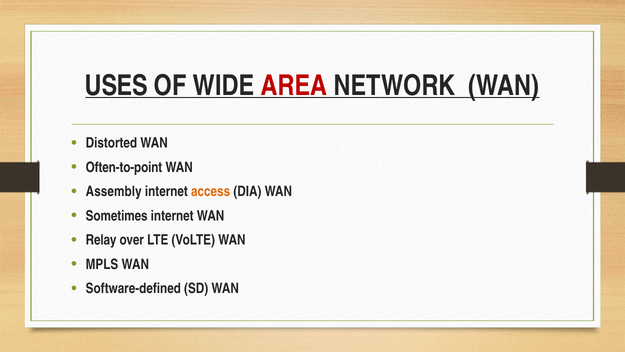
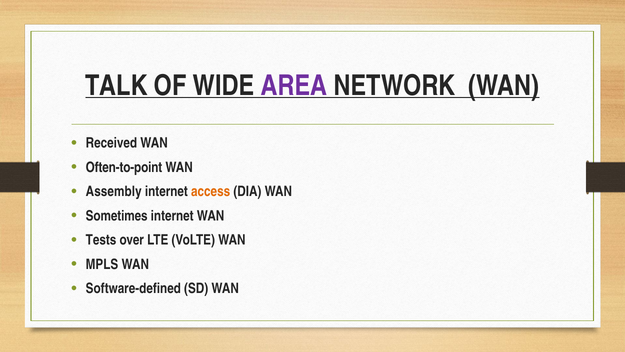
USES: USES -> TALK
AREA colour: red -> purple
Distorted: Distorted -> Received
Relay: Relay -> Tests
